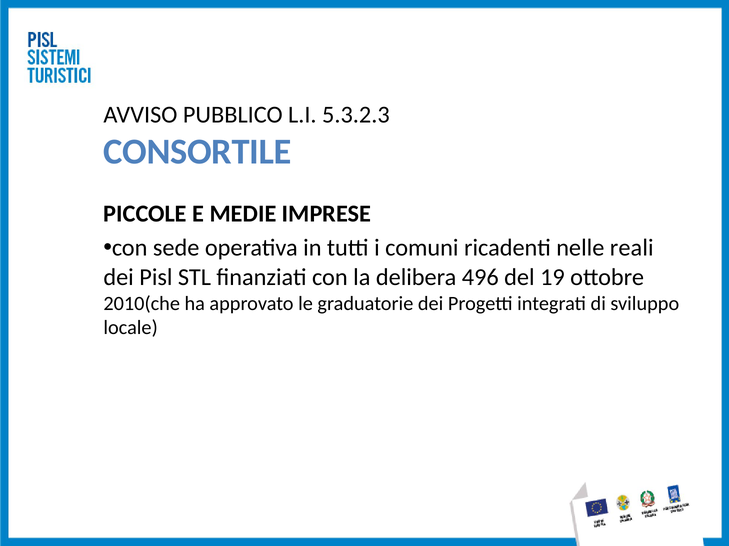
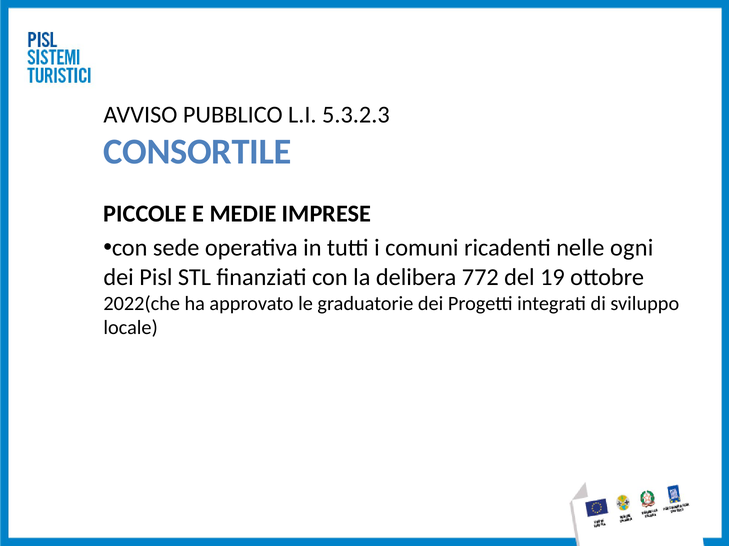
reali: reali -> ogni
496: 496 -> 772
2010(che: 2010(che -> 2022(che
